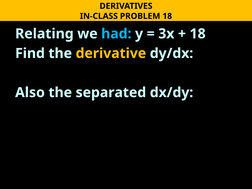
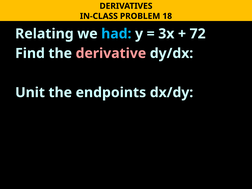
18 at (198, 34): 18 -> 72
derivative colour: yellow -> pink
Also: Also -> Unit
separated: separated -> endpoints
